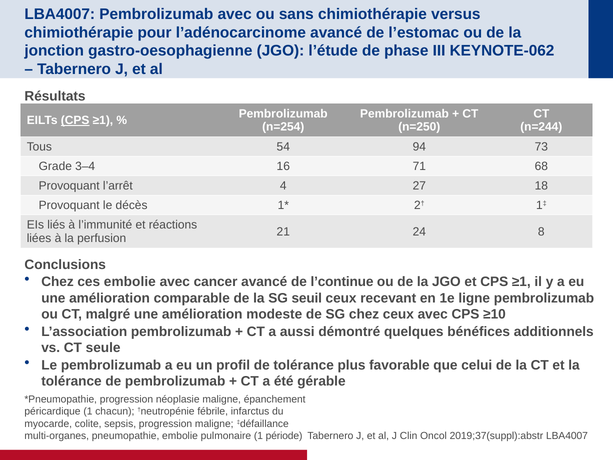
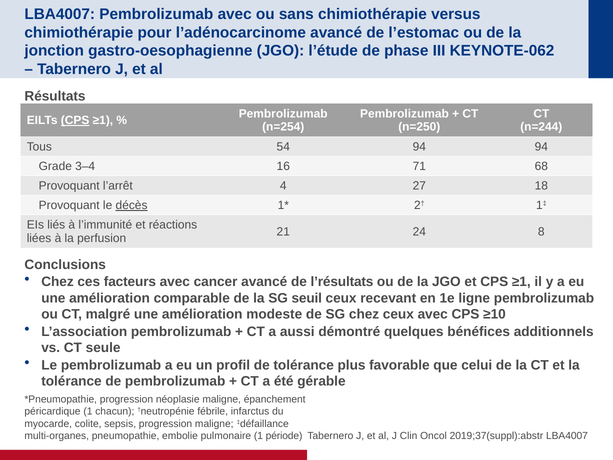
94 73: 73 -> 94
décès underline: none -> present
ces embolie: embolie -> facteurs
l’continue: l’continue -> l’résultats
